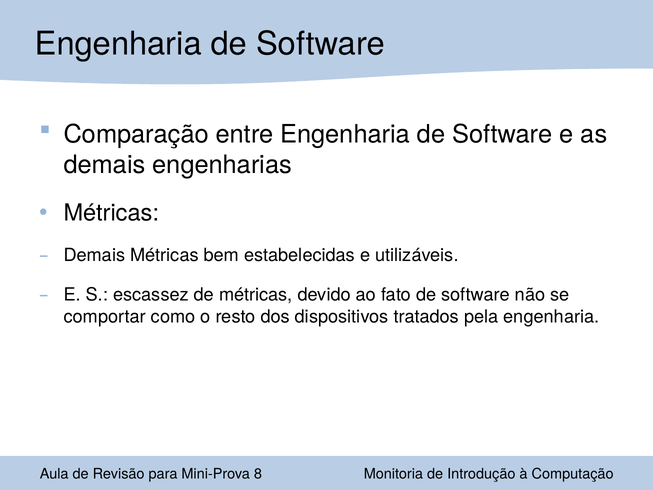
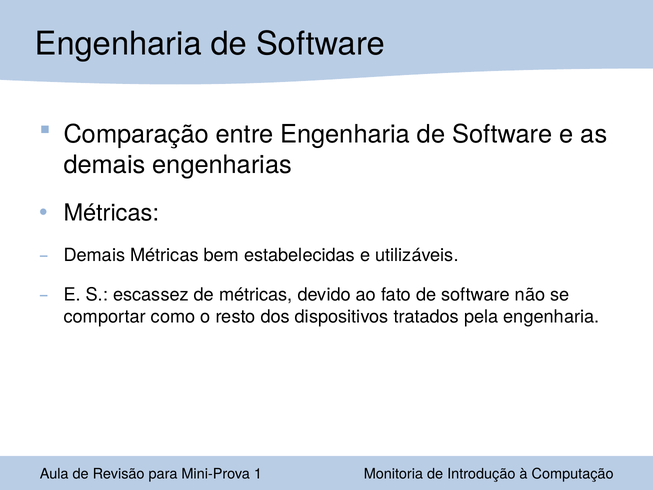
8: 8 -> 1
